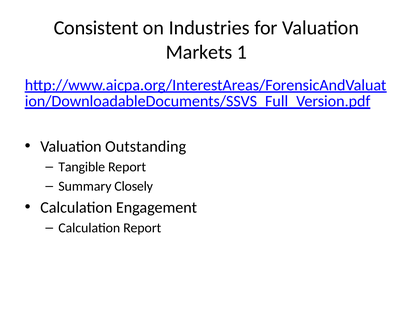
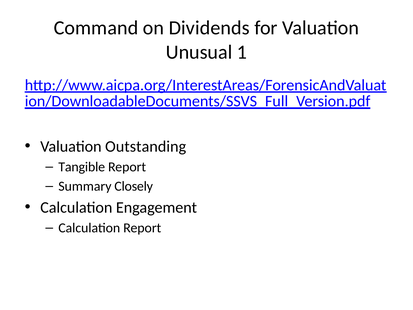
Consistent: Consistent -> Command
Industries: Industries -> Dividends
Markets: Markets -> Unusual
